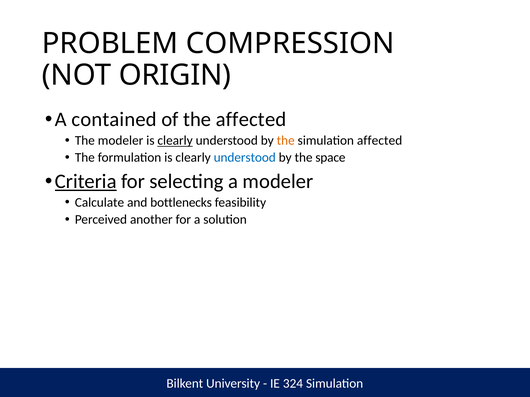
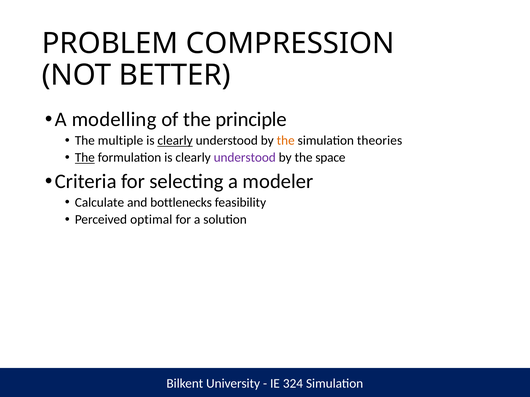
ORIGIN: ORIGIN -> BETTER
contained: contained -> modelling
the affected: affected -> principle
The modeler: modeler -> multiple
simulation affected: affected -> theories
The at (85, 158) underline: none -> present
understood at (245, 158) colour: blue -> purple
Criteria underline: present -> none
another: another -> optimal
